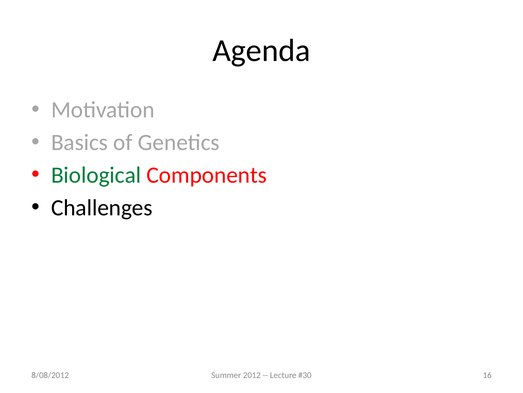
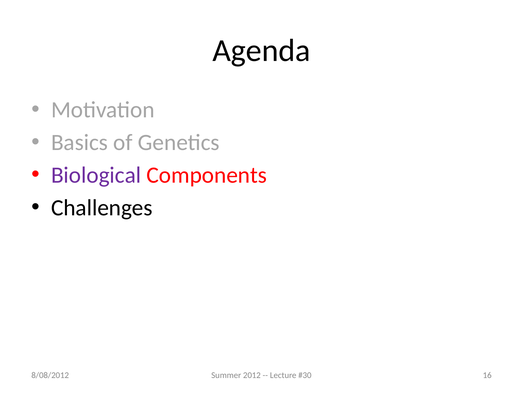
Biological colour: green -> purple
